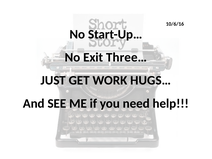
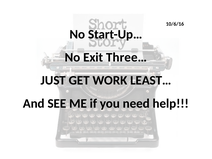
HUGS…: HUGS… -> LEAST…
